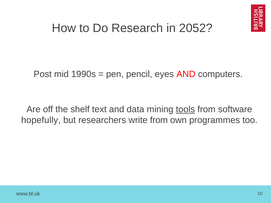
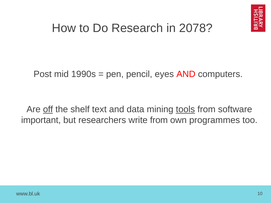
2052: 2052 -> 2078
off underline: none -> present
hopefully: hopefully -> important
